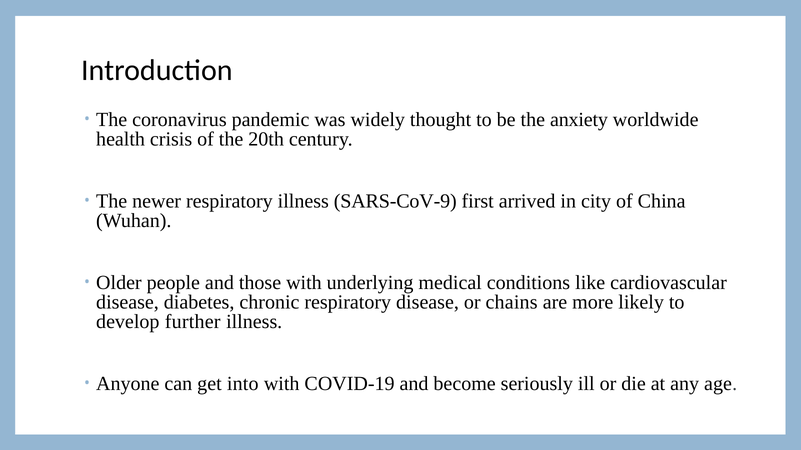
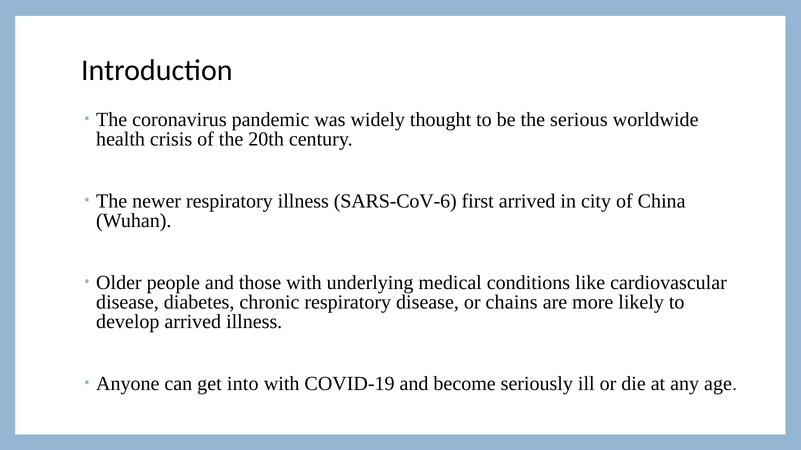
anxiety: anxiety -> serious
SARS-CoV-9: SARS-CoV-9 -> SARS-CoV-6
develop further: further -> arrived
